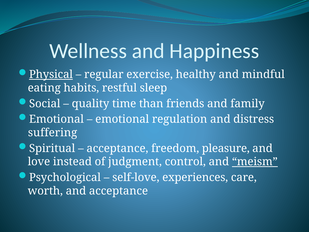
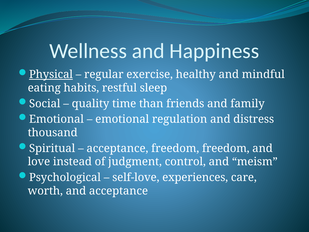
suffering: suffering -> thousand
freedom pleasure: pleasure -> freedom
meism underline: present -> none
